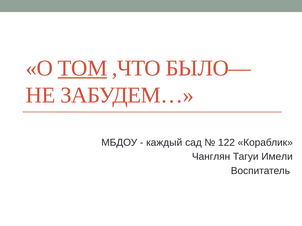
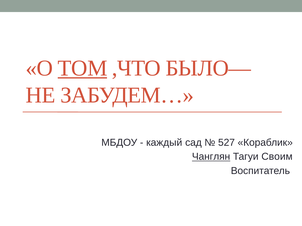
122: 122 -> 527
Чанглян underline: none -> present
Имели: Имели -> Своим
